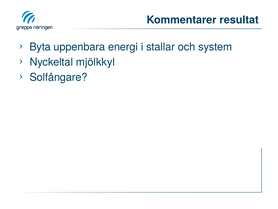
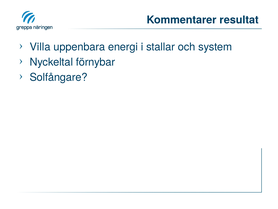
Byta: Byta -> Villa
mjölkkyl: mjölkkyl -> förnybar
